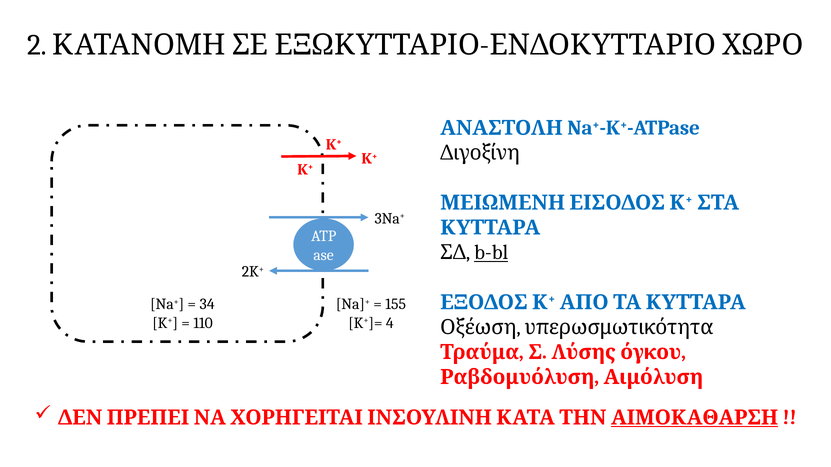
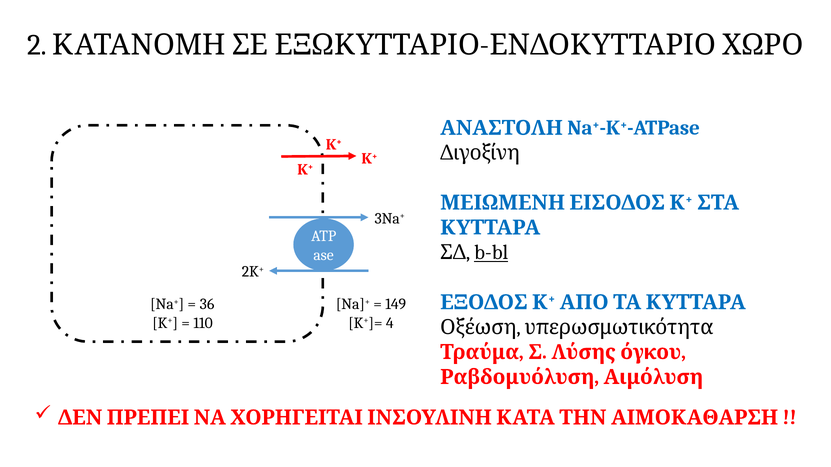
34: 34 -> 36
155: 155 -> 149
ΑΙΜΟΚΑΘΑΡΣΗ underline: present -> none
